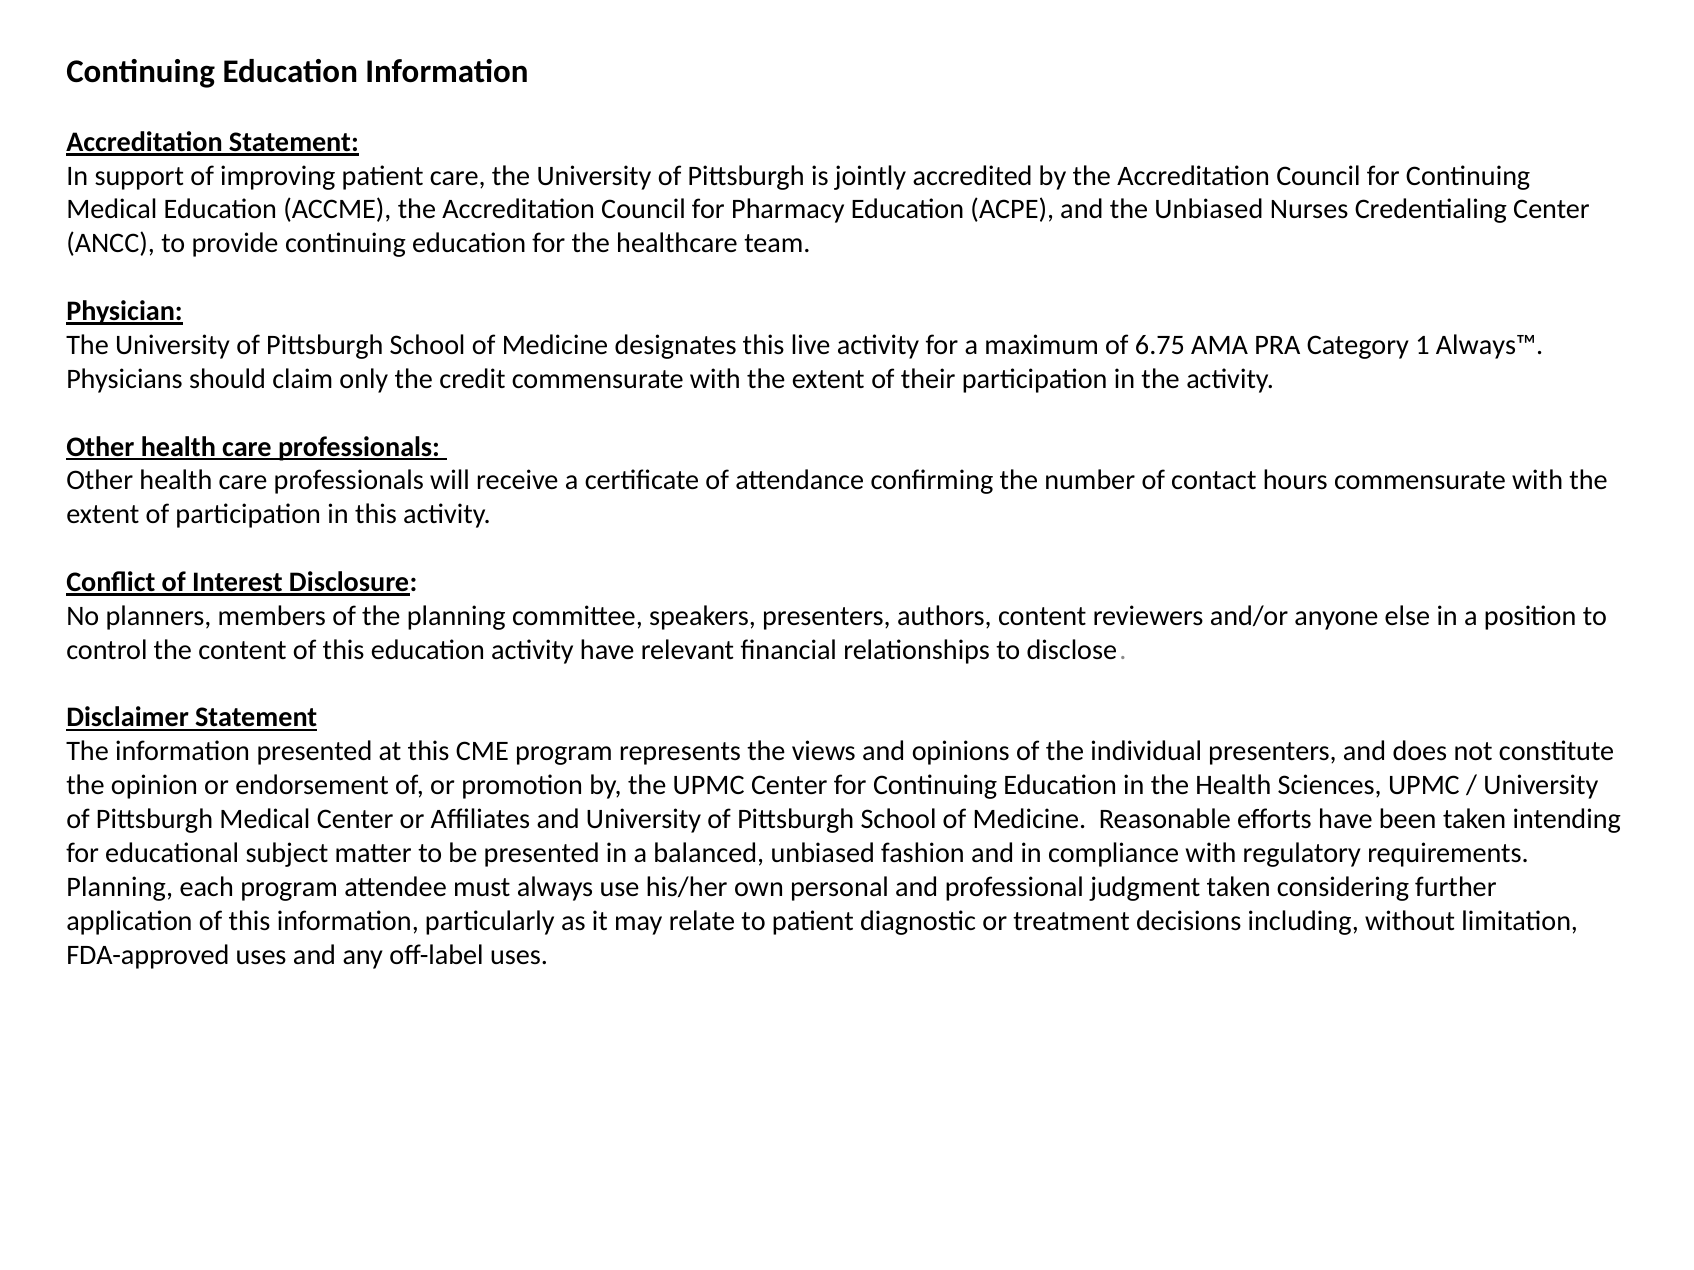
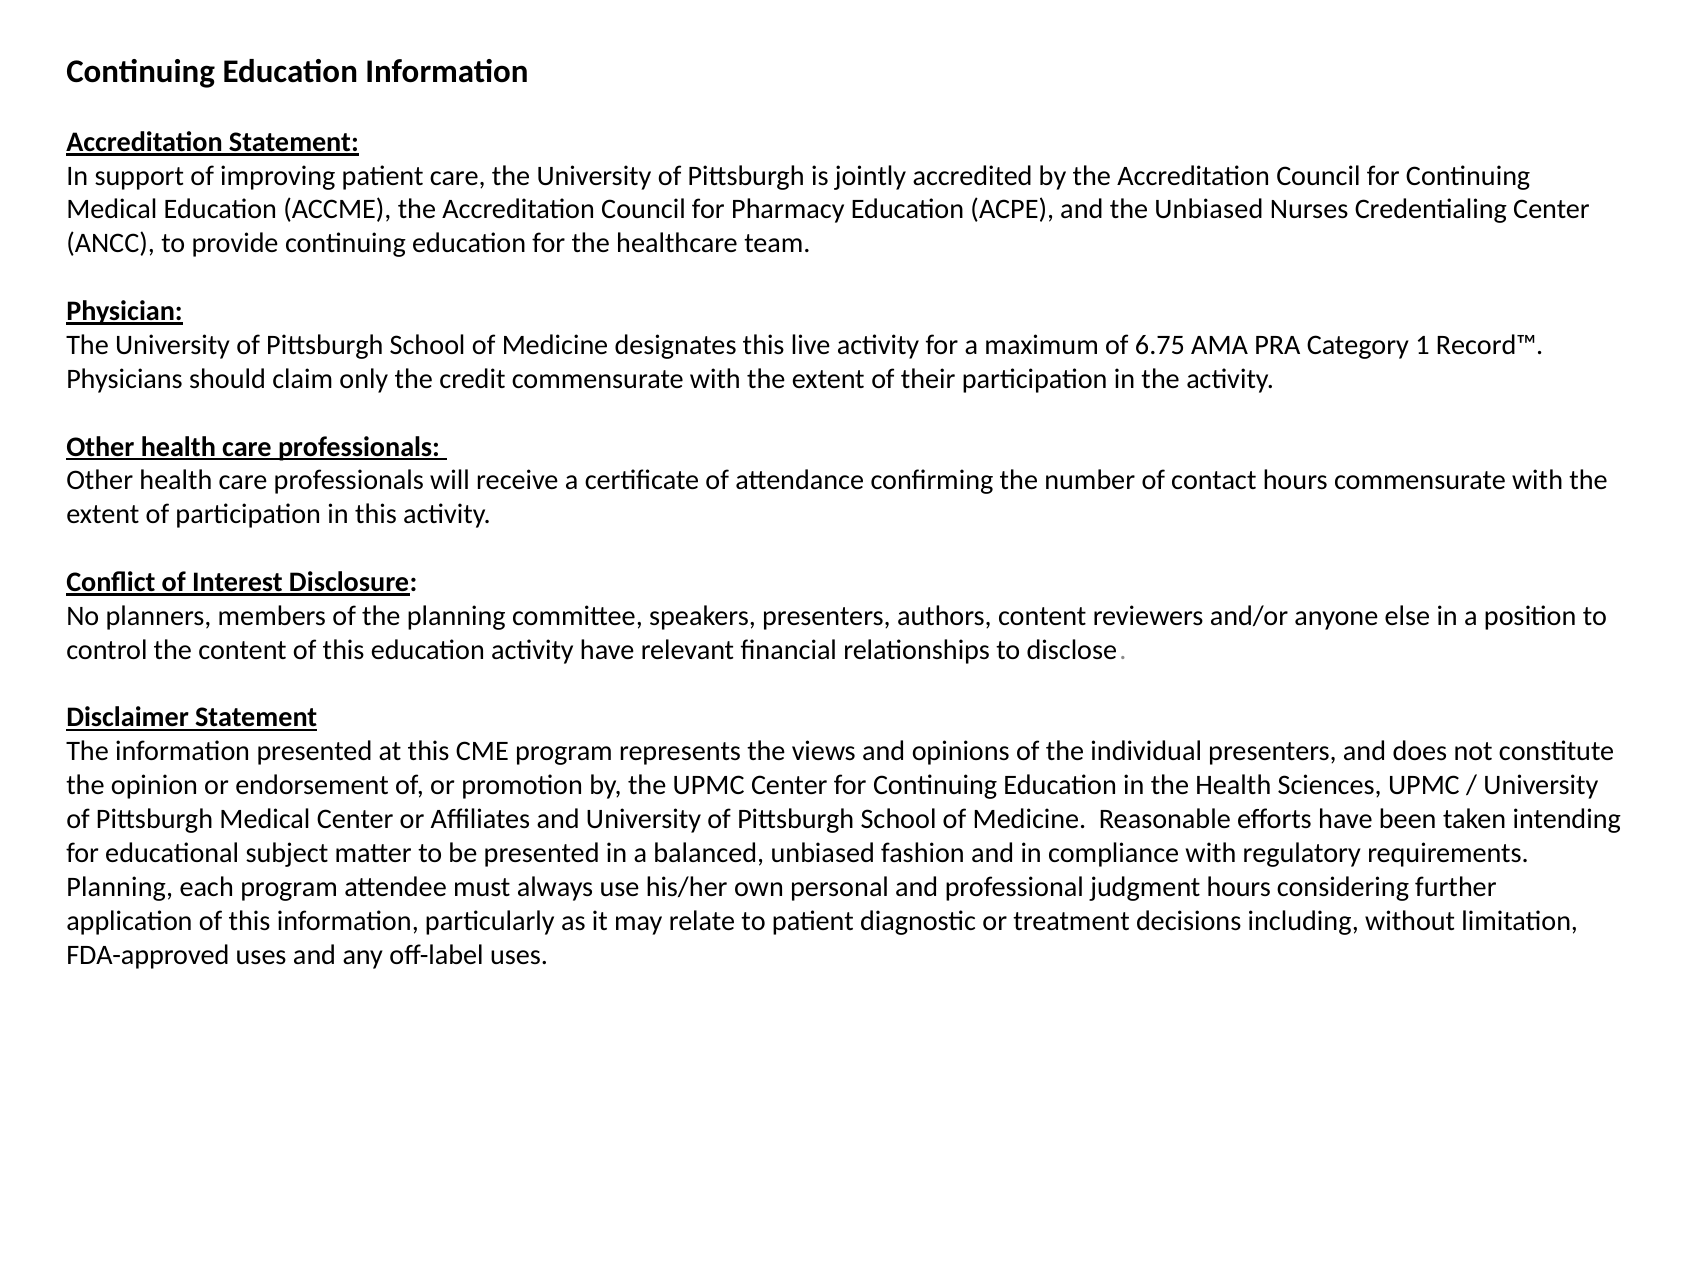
Always™: Always™ -> Record™
judgment taken: taken -> hours
